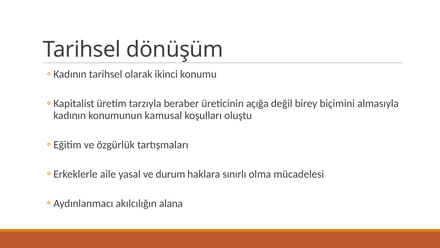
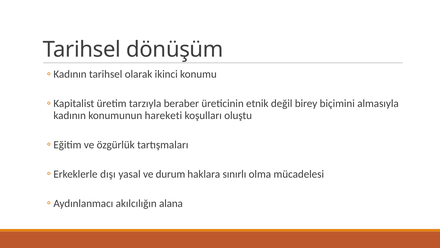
açığa: açığa -> etnik
kamusal: kamusal -> hareketi
aile: aile -> dışı
